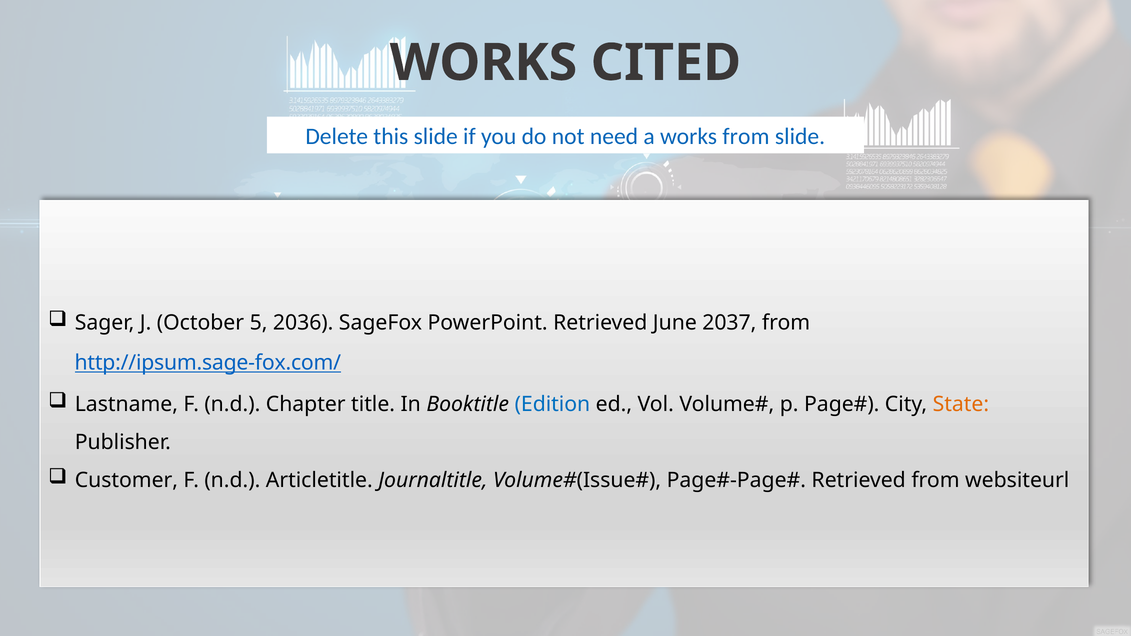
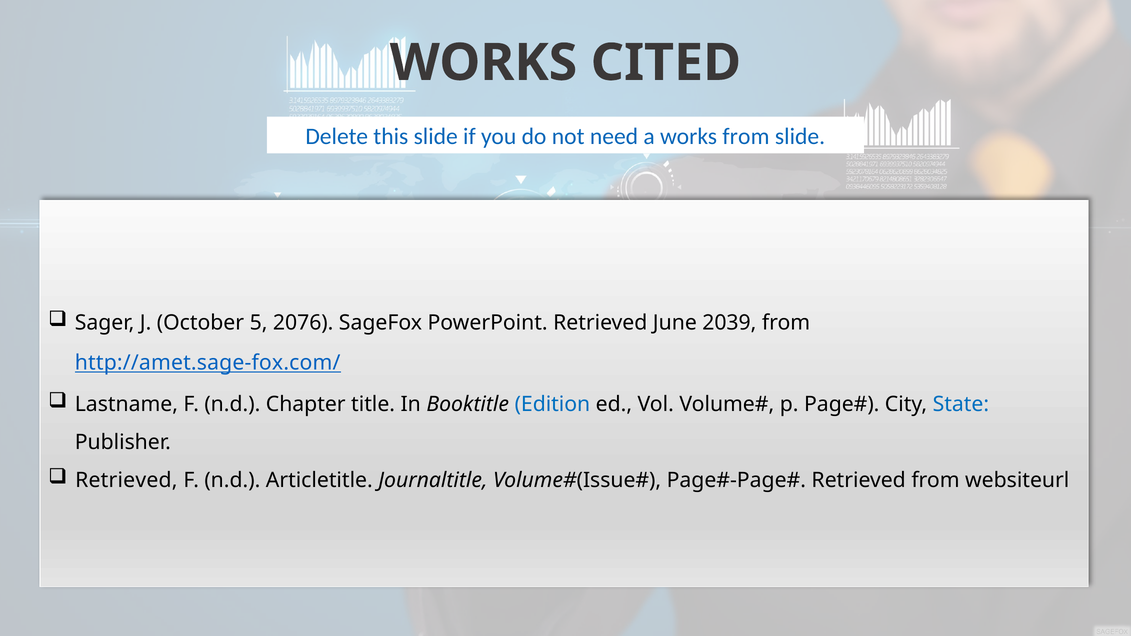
2036: 2036 -> 2076
2037: 2037 -> 2039
http://ipsum.sage-fox.com/: http://ipsum.sage-fox.com/ -> http://amet.sage-fox.com/
State colour: orange -> blue
Customer at (126, 481): Customer -> Retrieved
